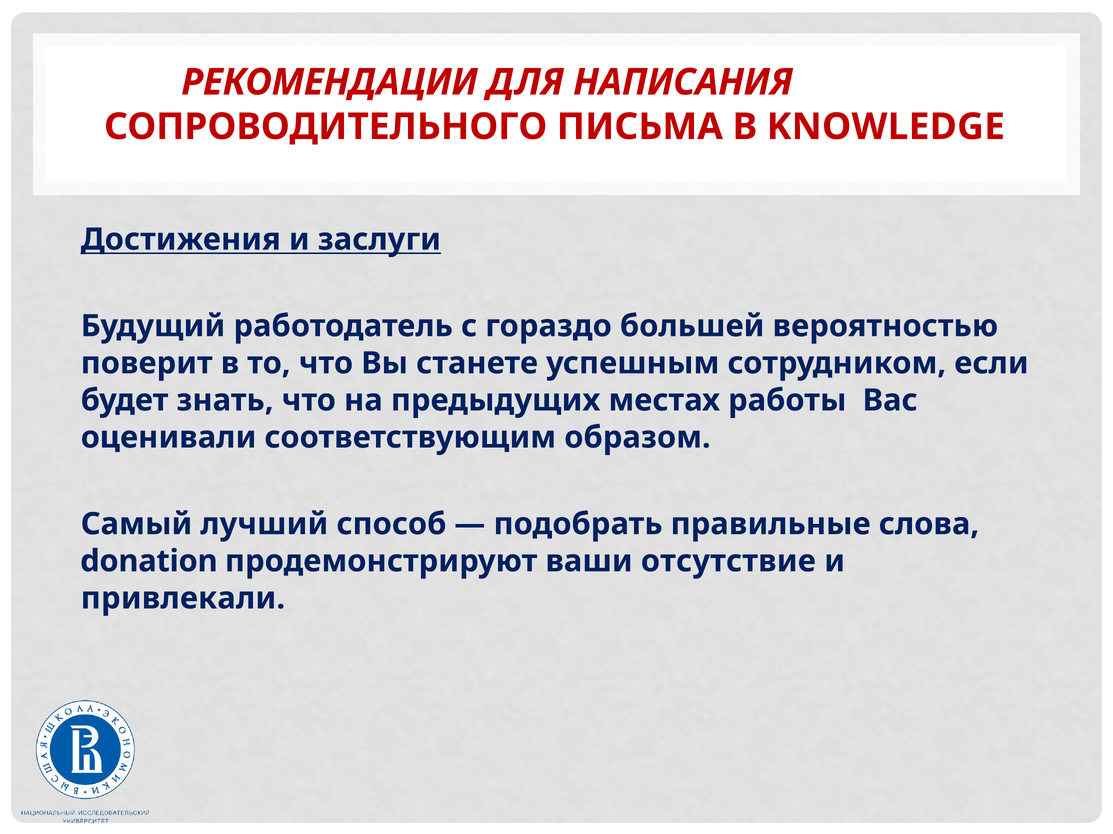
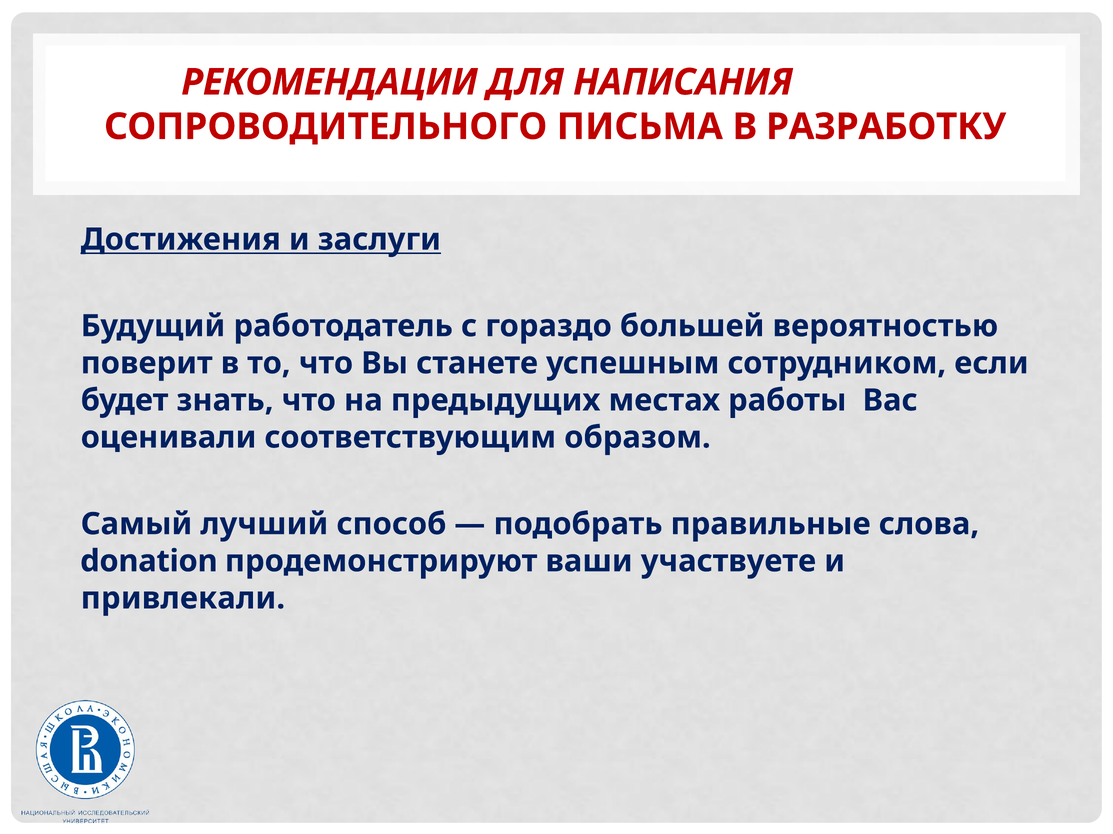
KNOWLEDGE: KNOWLEDGE -> РАЗРАБОТКУ
отсутствие: отсутствие -> участвуете
